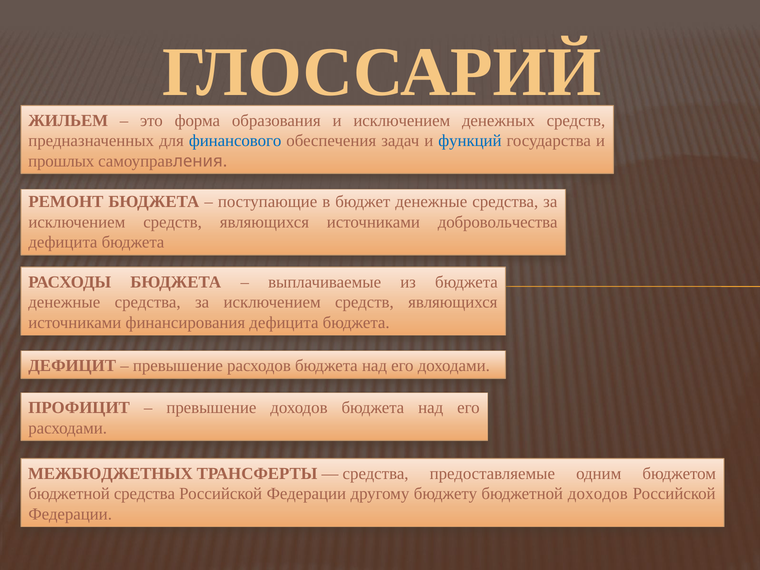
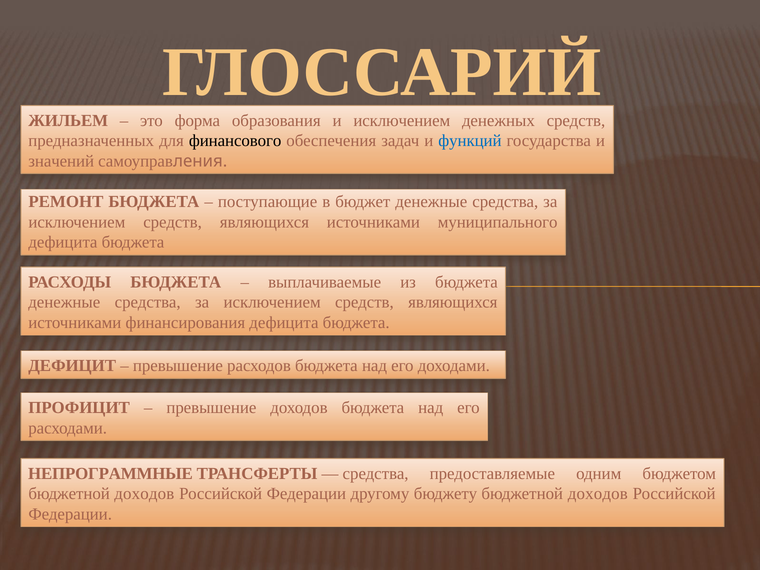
финансового colour: blue -> black
прошлых: прошлых -> значений
добровольчества: добровольчества -> муниципального
МЕЖБЮДЖЕТНЫХ: МЕЖБЮДЖЕТНЫХ -> НЕПРОГРАММНЫЕ
средства at (144, 494): средства -> доходов
